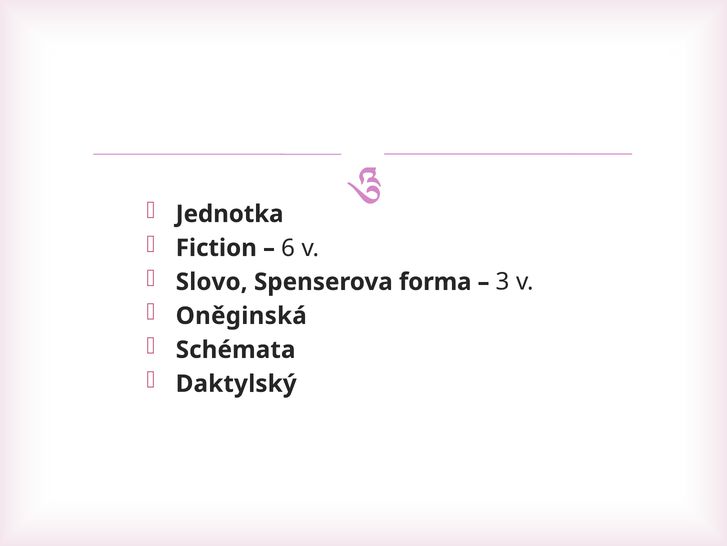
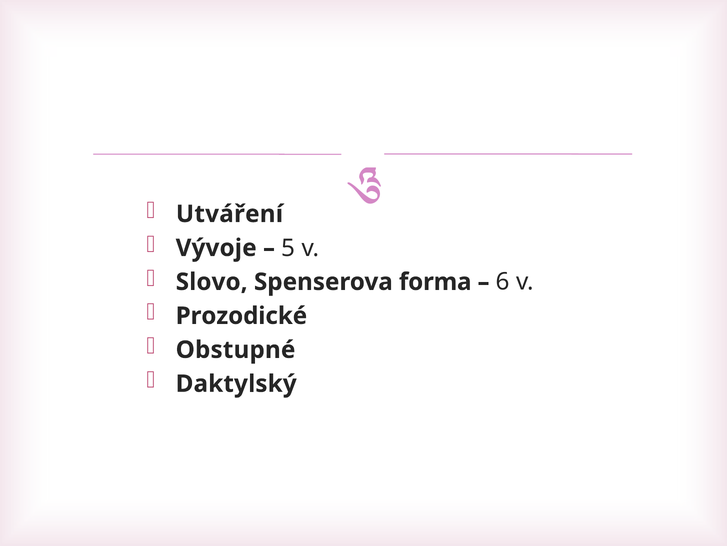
Jednotka: Jednotka -> Utváření
Fiction: Fiction -> Vývoje
6: 6 -> 5
3: 3 -> 6
Oněginská: Oněginská -> Prozodické
Schémata: Schémata -> Obstupné
